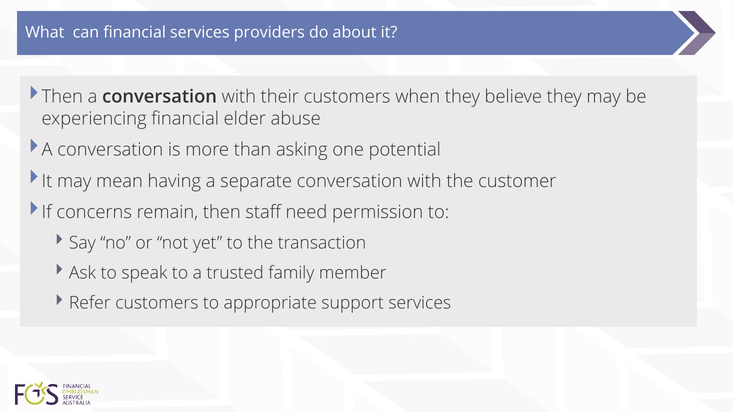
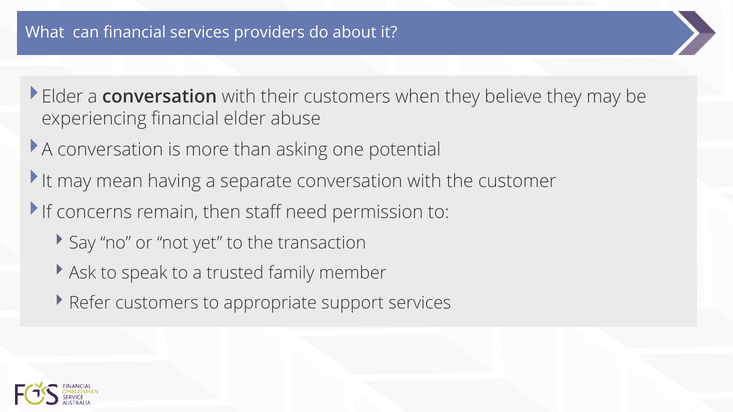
Then at (62, 97): Then -> Elder
